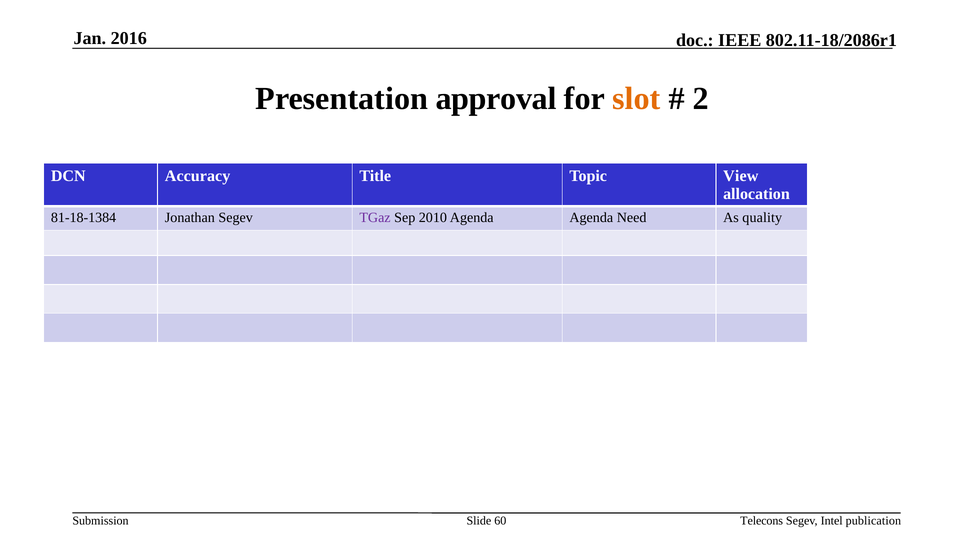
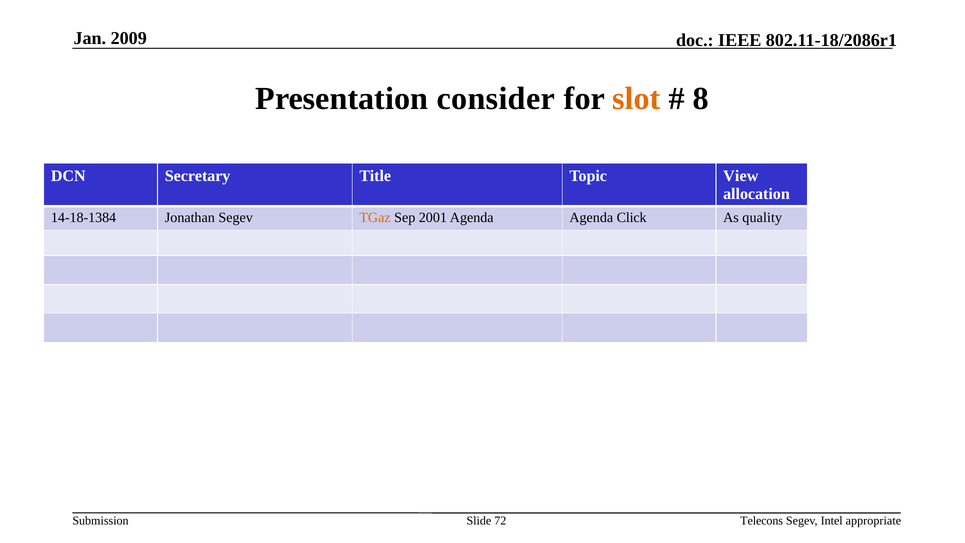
2016: 2016 -> 2009
approval: approval -> consider
2: 2 -> 8
Accuracy: Accuracy -> Secretary
81-18-1384: 81-18-1384 -> 14-18-1384
TGaz colour: purple -> orange
2010: 2010 -> 2001
Need: Need -> Click
60: 60 -> 72
publication: publication -> appropriate
